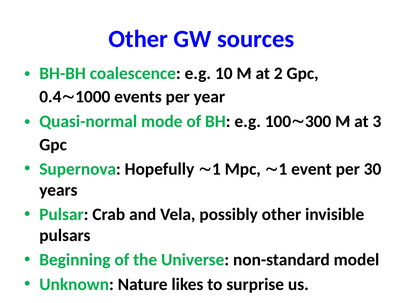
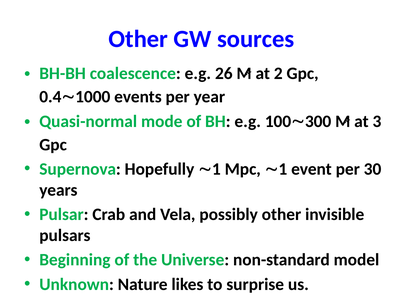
10: 10 -> 26
